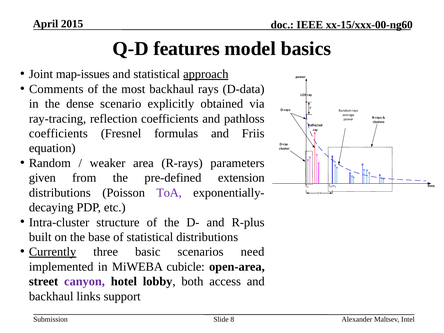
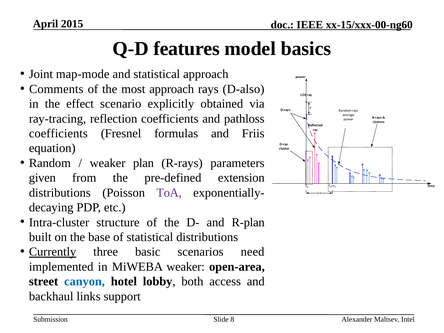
map-issues: map-issues -> map-mode
approach at (206, 74) underline: present -> none
most backhaul: backhaul -> approach
D-data: D-data -> D-also
dense: dense -> effect
area: area -> plan
R-plus: R-plus -> R-plan
MiWEBA cubicle: cubicle -> weaker
canyon colour: purple -> blue
